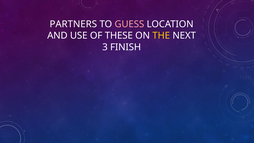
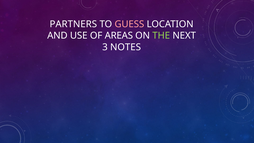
THESE: THESE -> AREAS
THE colour: yellow -> light green
FINISH: FINISH -> NOTES
